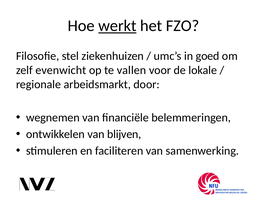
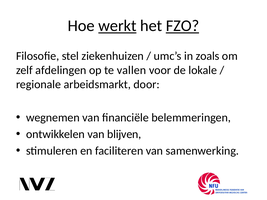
FZO underline: none -> present
goed: goed -> zoals
evenwicht: evenwicht -> afdelingen
